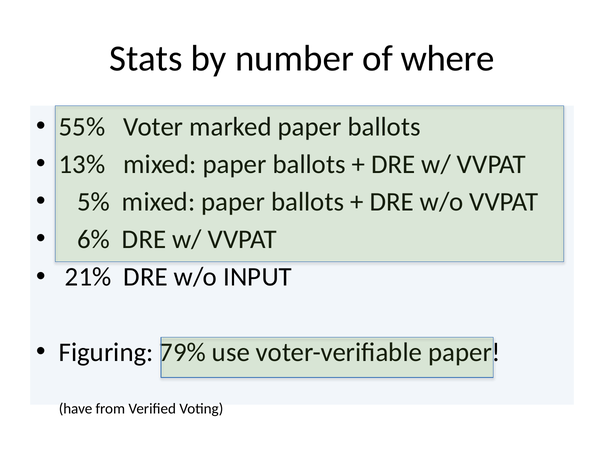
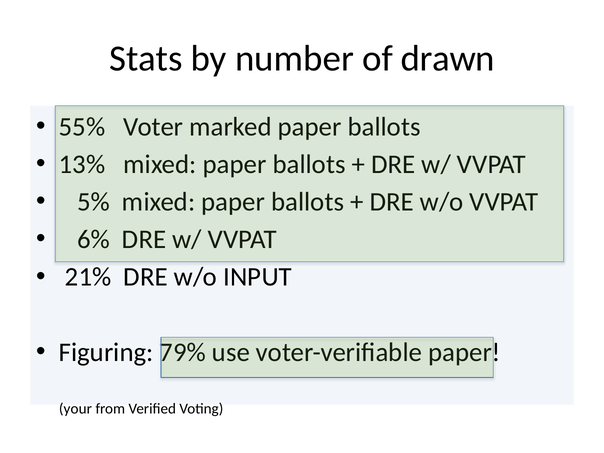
where: where -> drawn
have: have -> your
